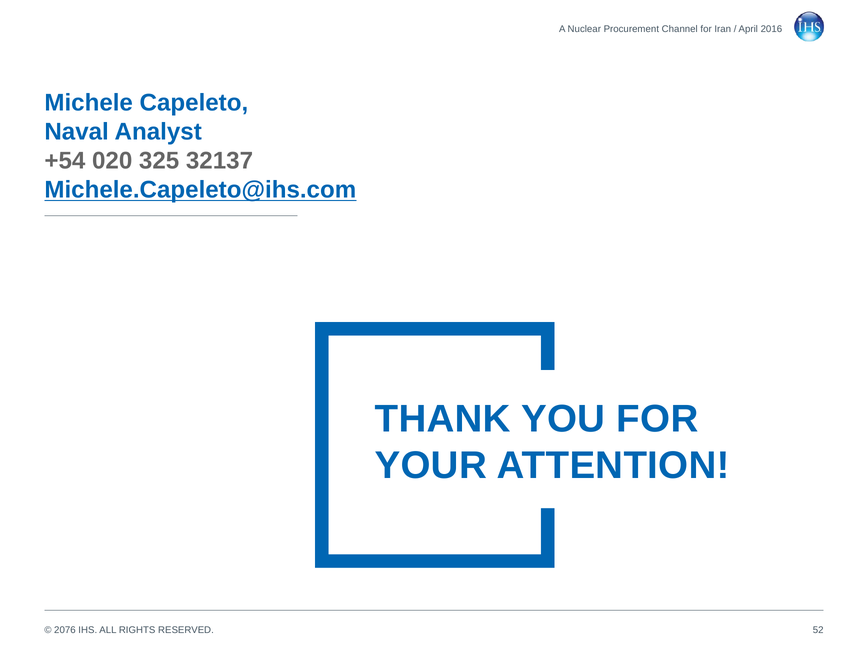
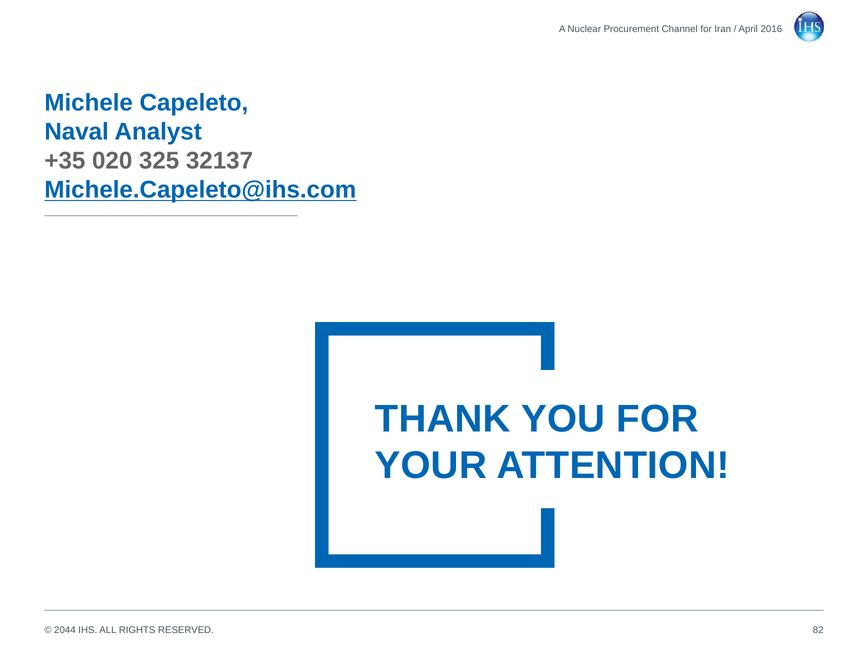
+54: +54 -> +35
2076: 2076 -> 2044
52: 52 -> 82
